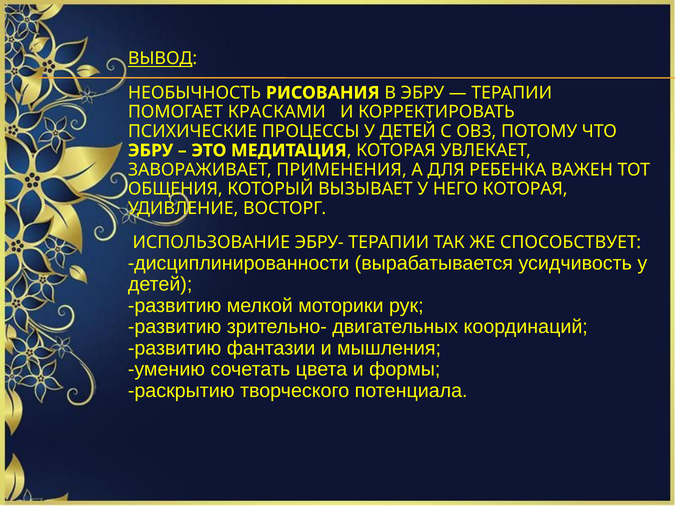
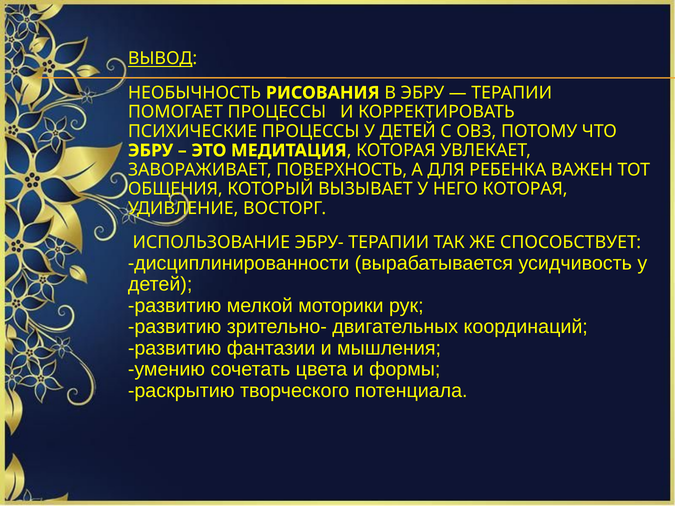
ПОМОГАЕТ КРАСКАМИ: КРАСКАМИ -> ПРОЦЕССЫ
ПРИМЕНЕНИЯ: ПРИМЕНЕНИЯ -> ПОВЕРХНОСТЬ
